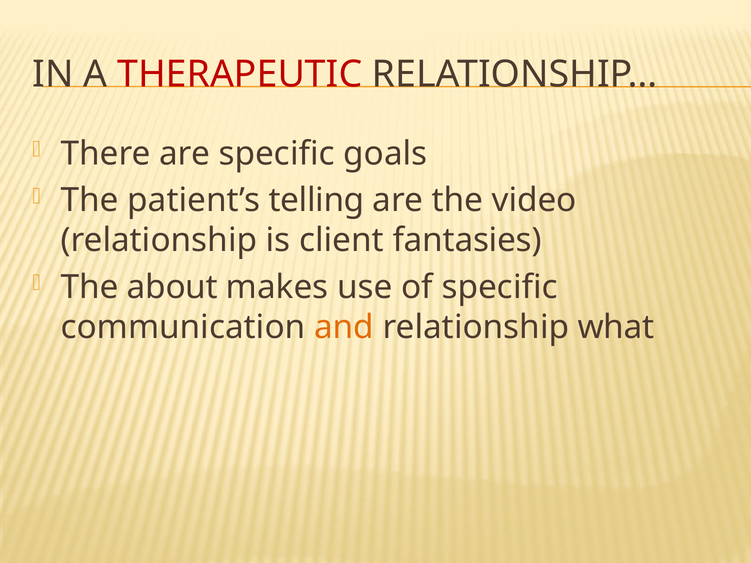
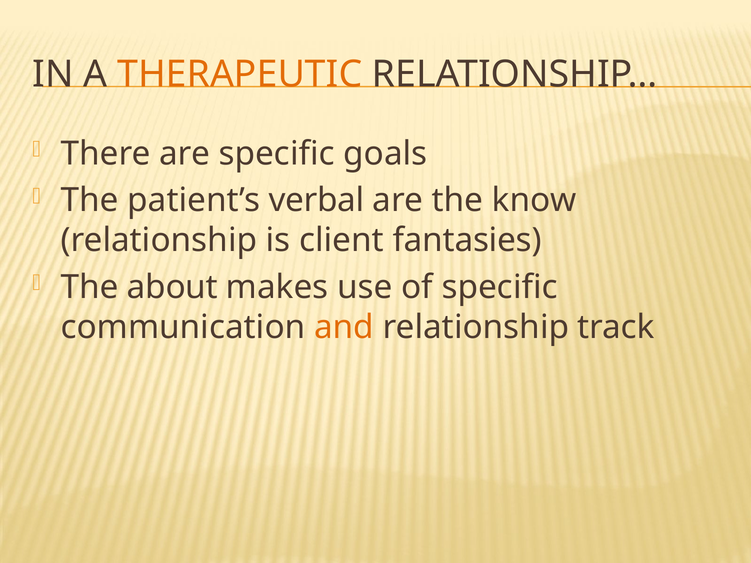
THERAPEUTIC colour: red -> orange
telling: telling -> verbal
video: video -> know
what: what -> track
